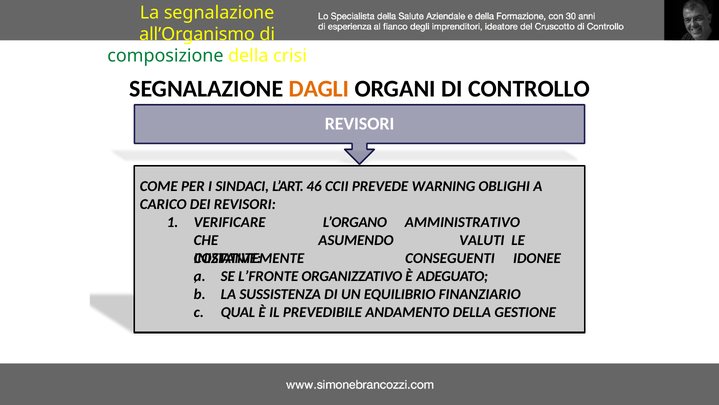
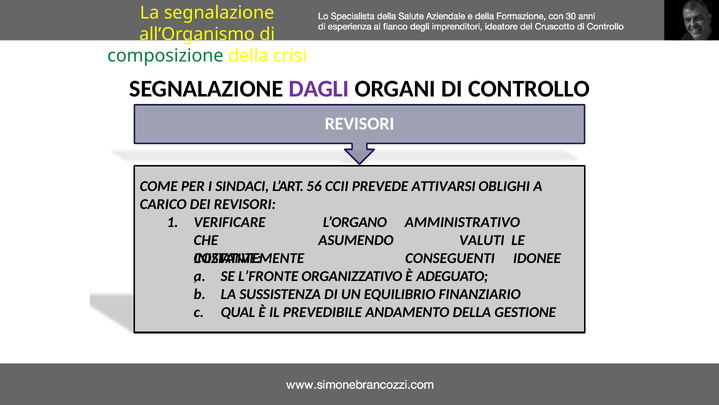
DAGLI colour: orange -> purple
46: 46 -> 56
WARNING: WARNING -> ATTIVARSI
